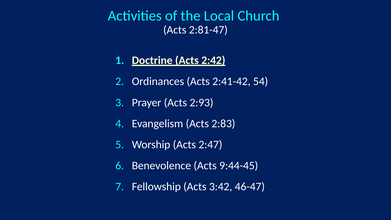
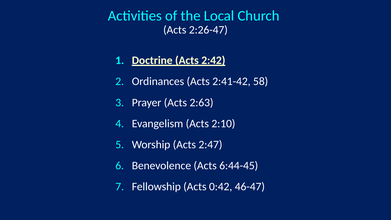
2:81-47: 2:81-47 -> 2:26-47
54: 54 -> 58
2:93: 2:93 -> 2:63
2:83: 2:83 -> 2:10
9:44-45: 9:44-45 -> 6:44-45
3:42: 3:42 -> 0:42
